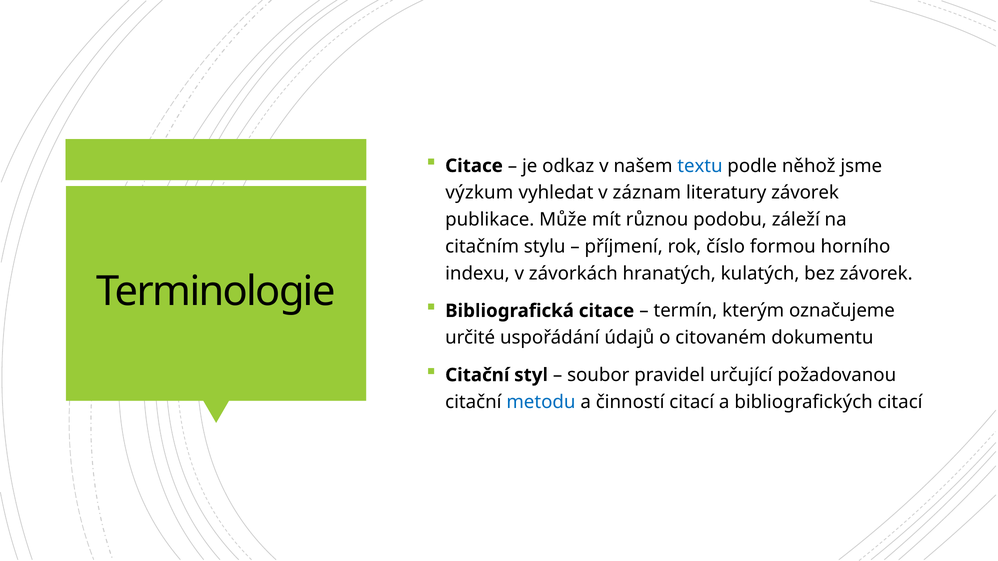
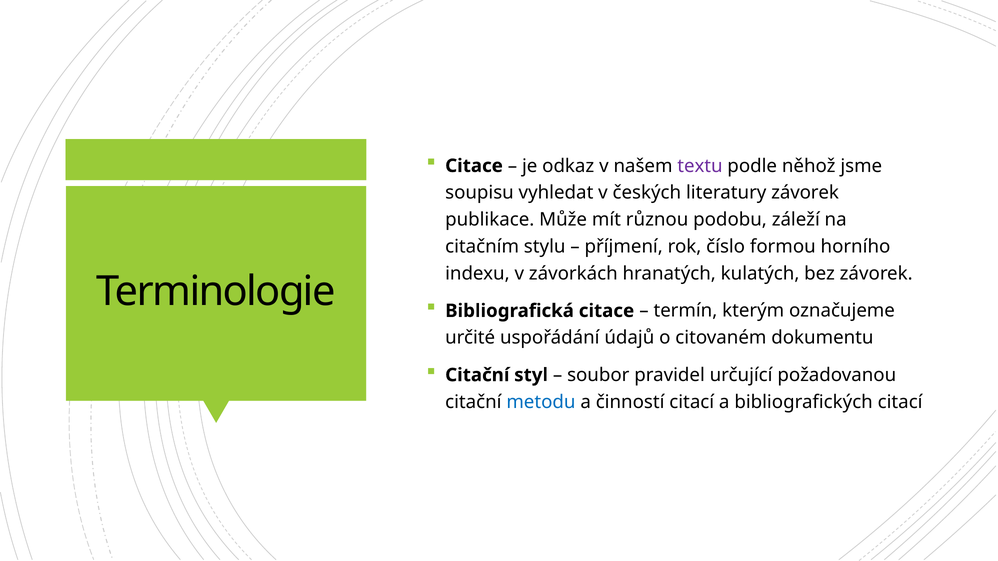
textu colour: blue -> purple
výzkum: výzkum -> soupisu
záznam: záznam -> českých
